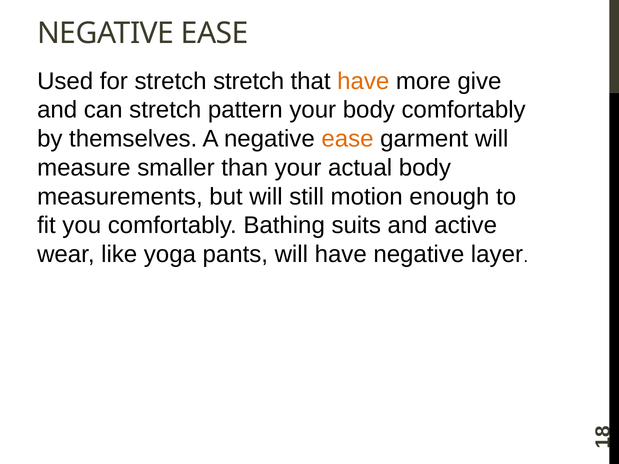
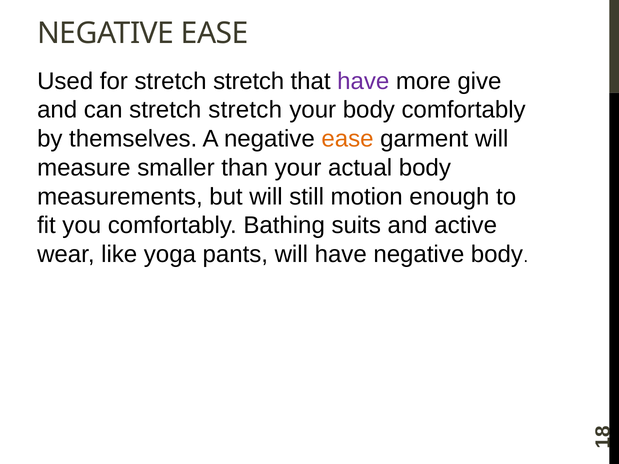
have at (363, 81) colour: orange -> purple
can stretch pattern: pattern -> stretch
negative layer: layer -> body
